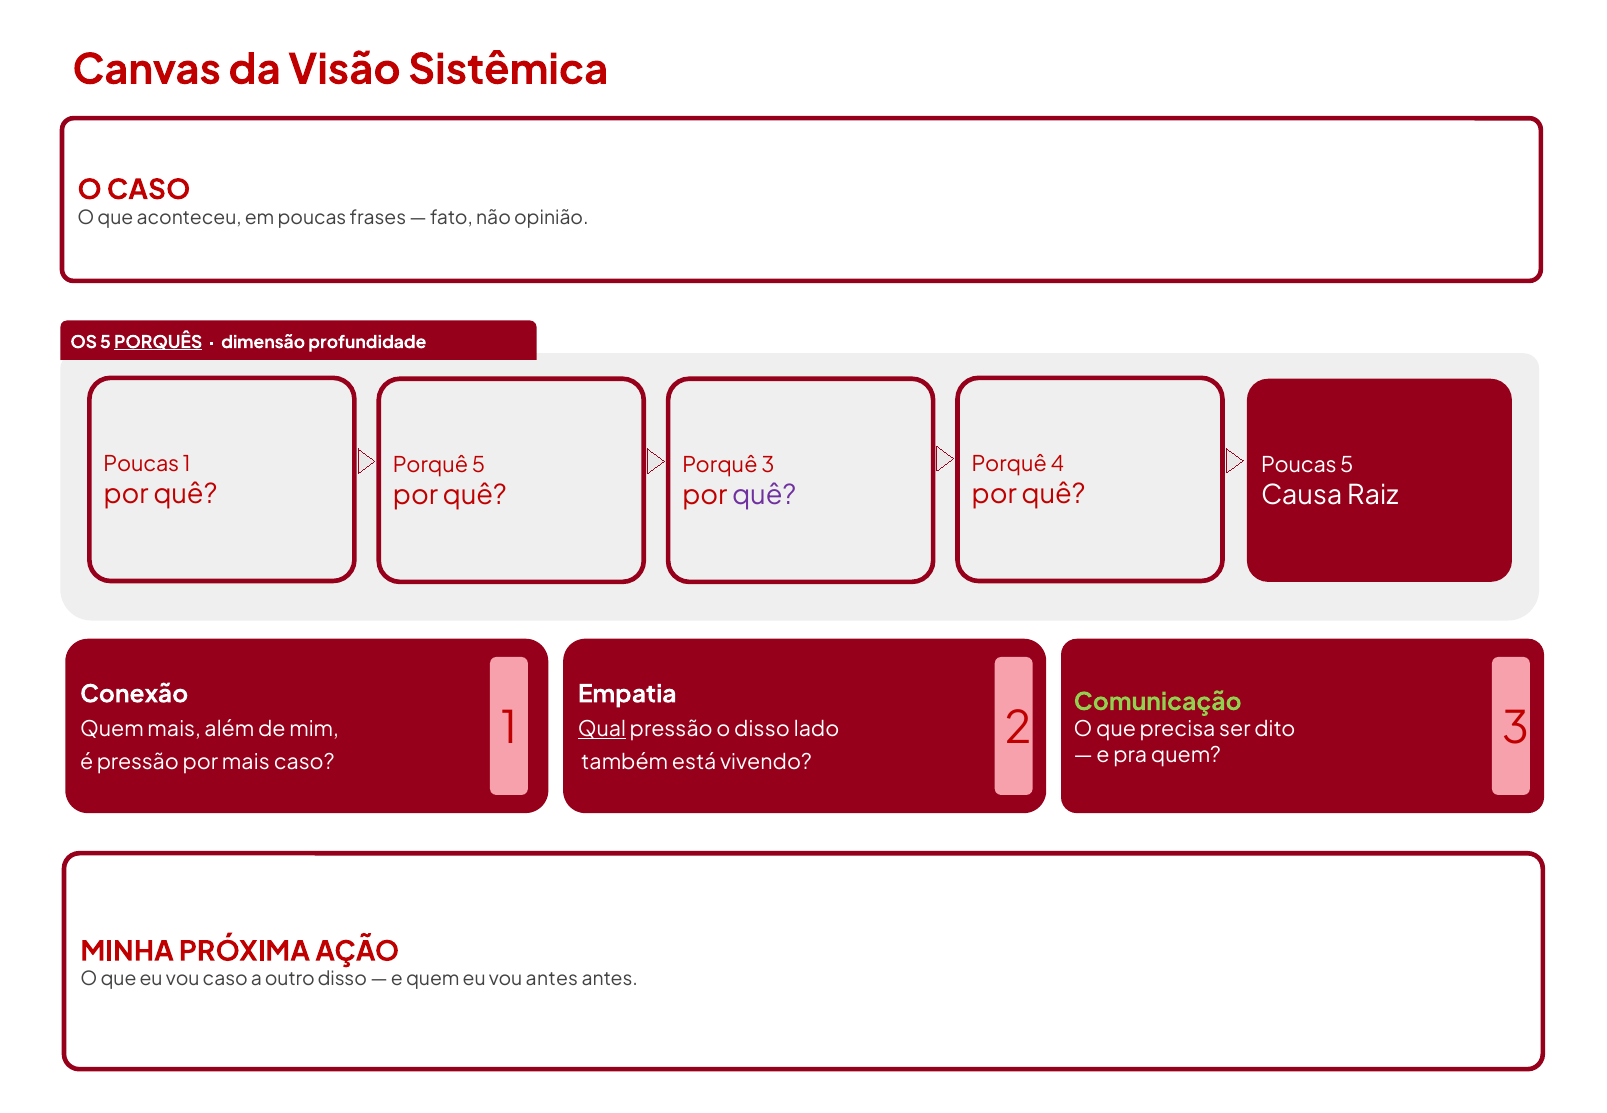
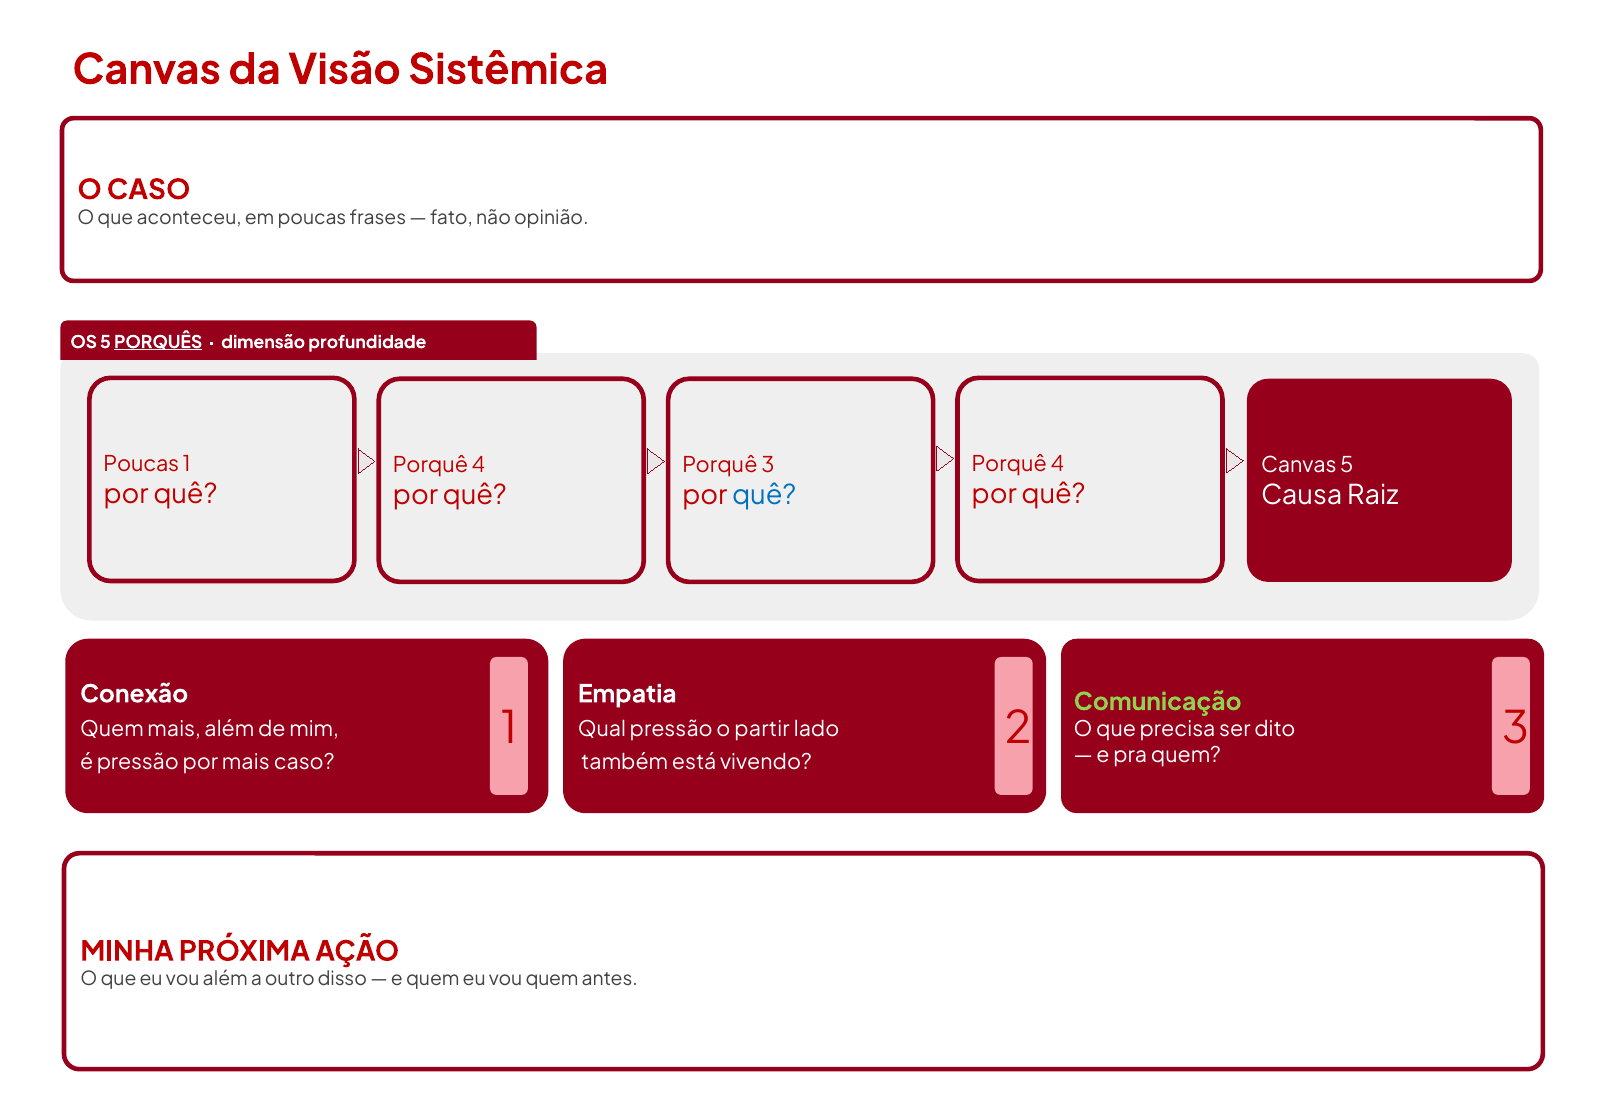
5 at (478, 465): 5 -> 4
Poucas at (1299, 465): Poucas -> Canvas
quê at (764, 495) colour: purple -> blue
Qual underline: present -> none
o disso: disso -> partir
vou caso: caso -> além
vou antes: antes -> quem
